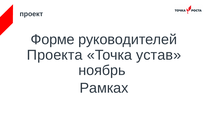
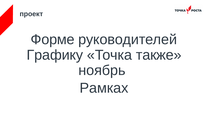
Проекта: Проекта -> Графику
устав: устав -> также
